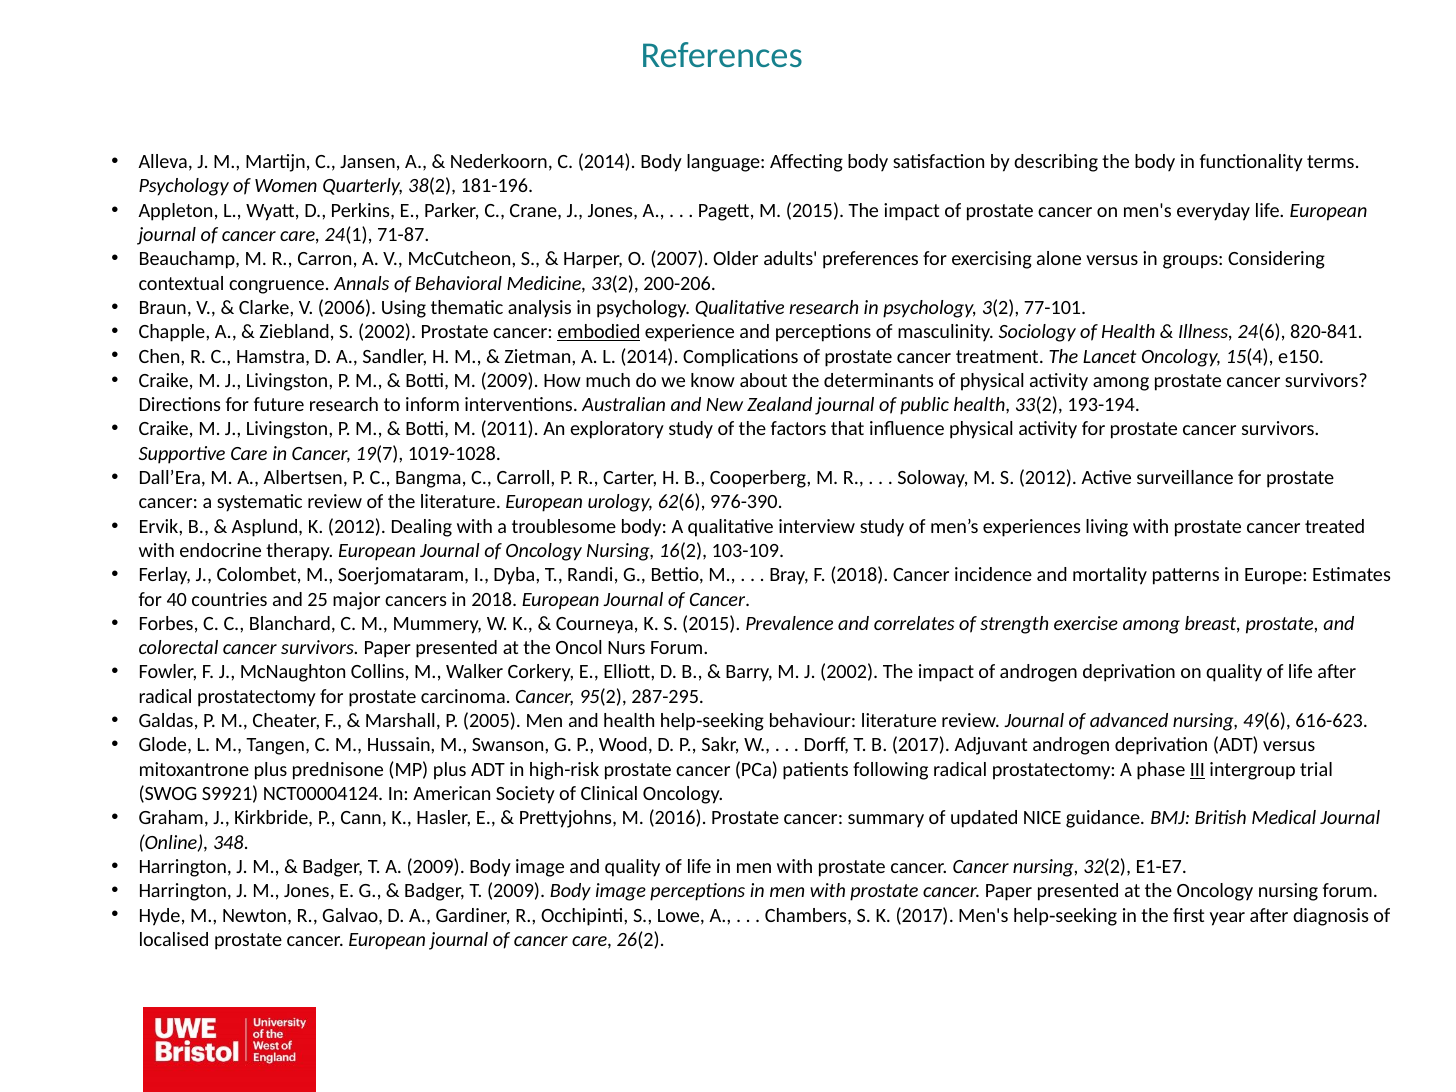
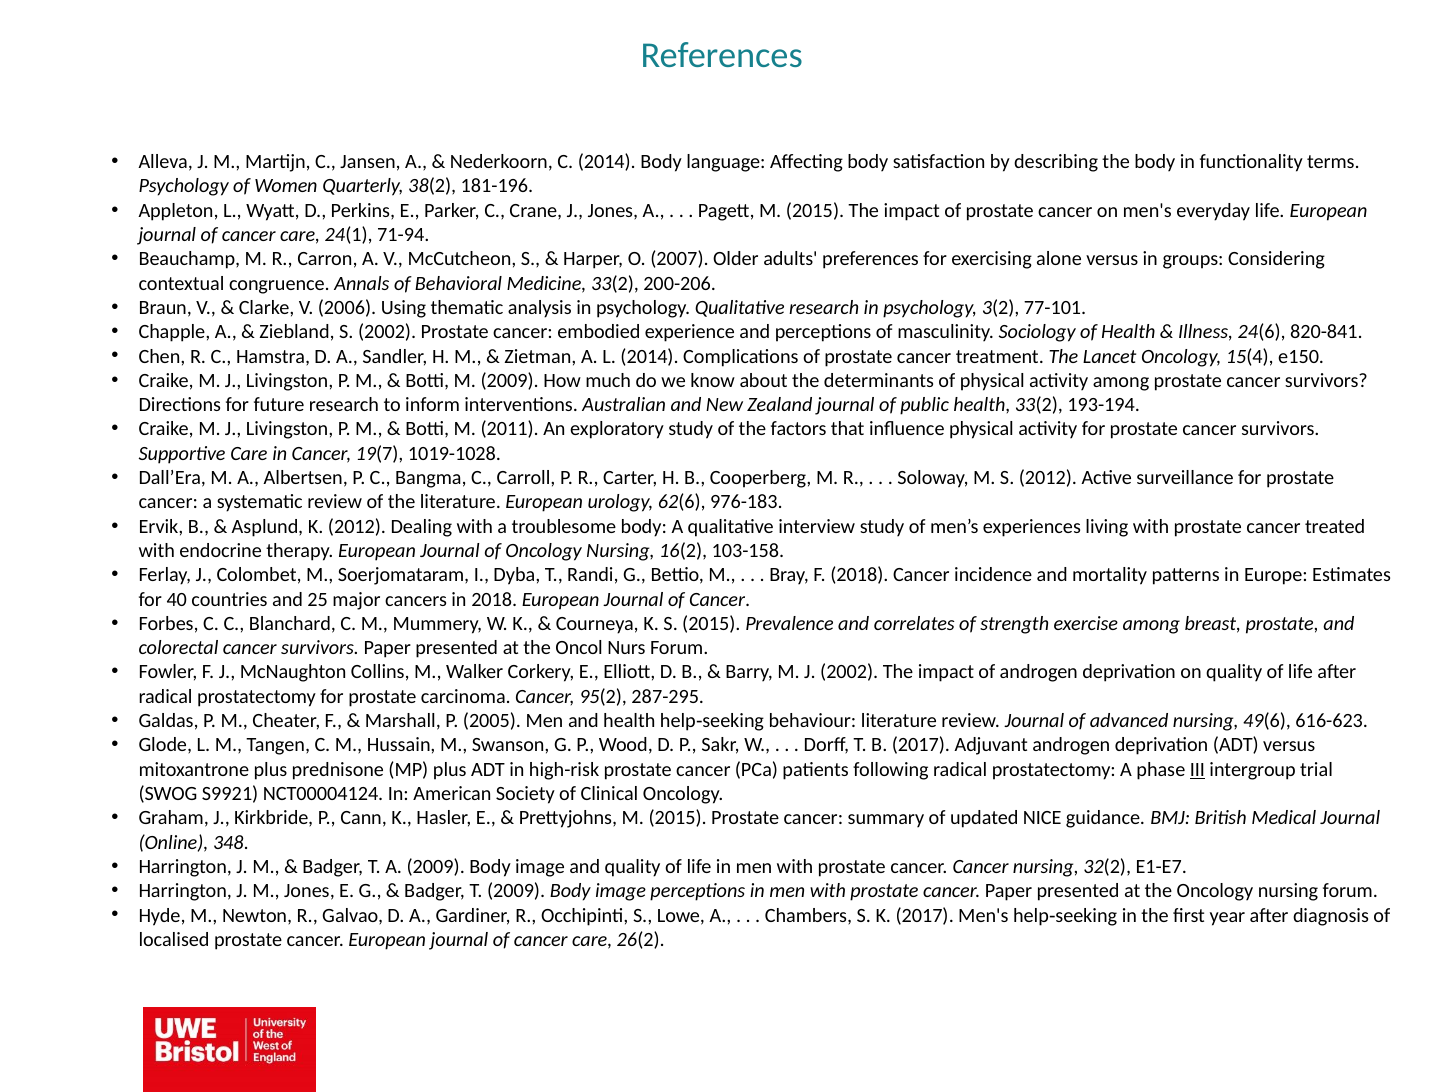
71-87: 71-87 -> 71-94
embodied underline: present -> none
976-390: 976-390 -> 976-183
103-109: 103-109 -> 103-158
Prettyjohns M 2016: 2016 -> 2015
